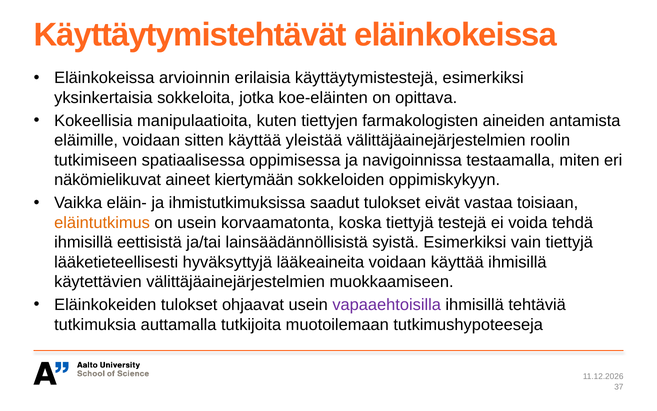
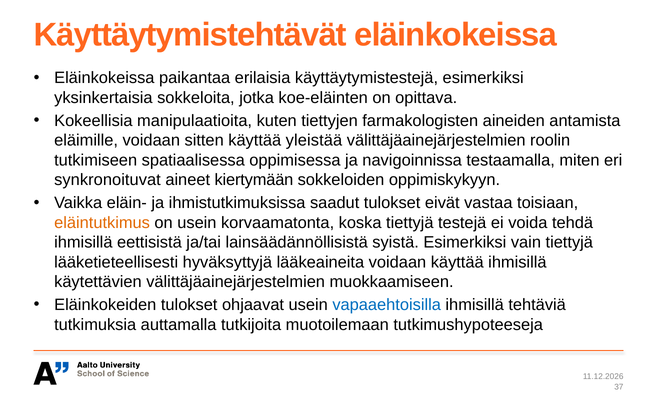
arvioinnin: arvioinnin -> paikantaa
näkömielikuvat: näkömielikuvat -> synkronoituvat
vapaaehtoisilla colour: purple -> blue
